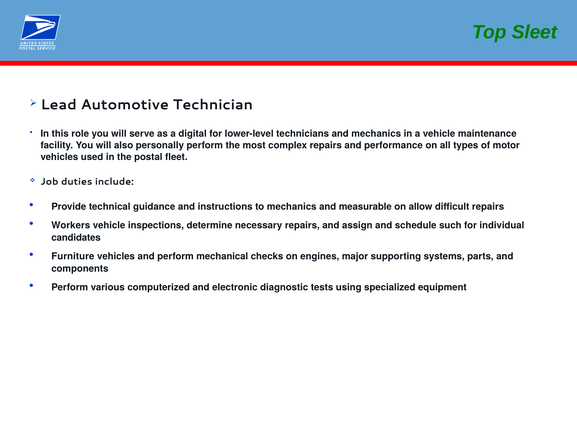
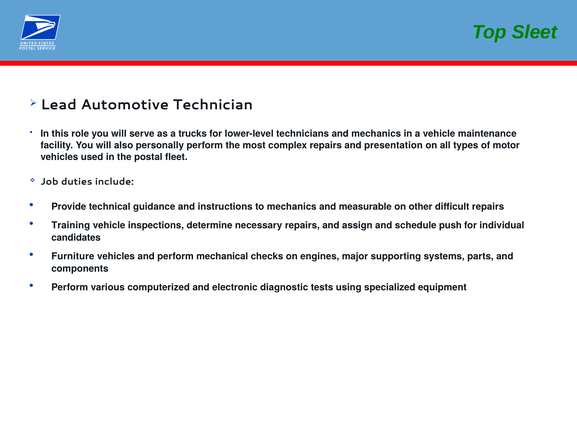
digital: digital -> trucks
performance: performance -> presentation
allow: allow -> other
Workers: Workers -> Training
such: such -> push
